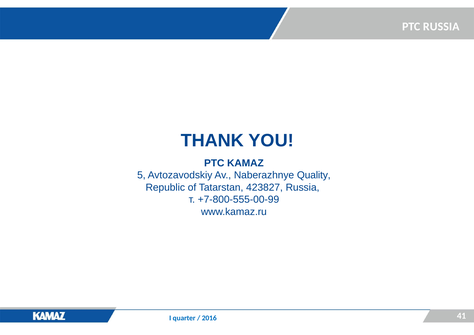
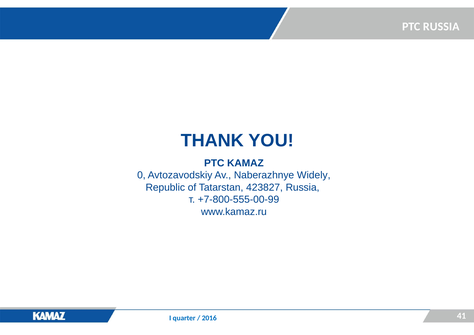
5: 5 -> 0
Quality: Quality -> Widely
